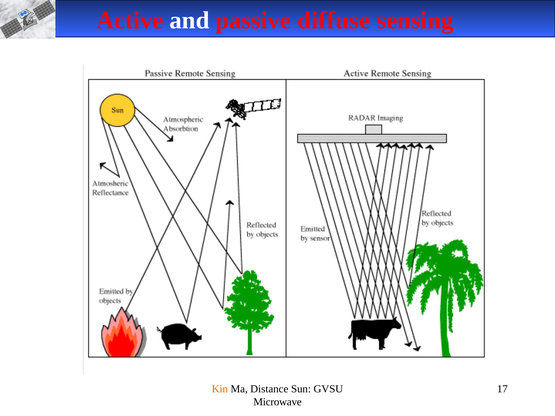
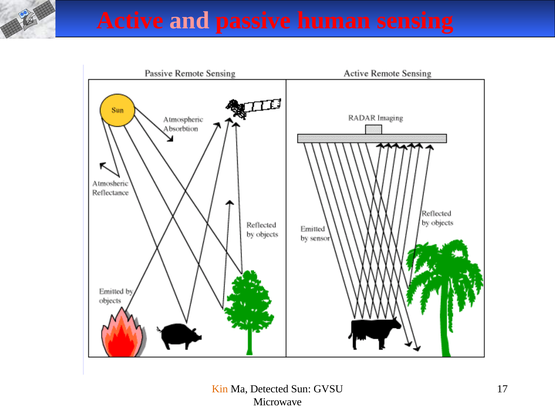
and colour: white -> pink
diffuse: diffuse -> human
Distance: Distance -> Detected
